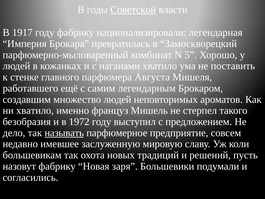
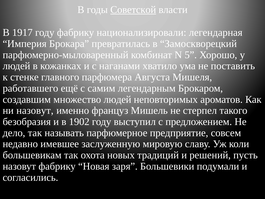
ни хватило: хватило -> назовут
1972: 1972 -> 1902
называть underline: present -> none
